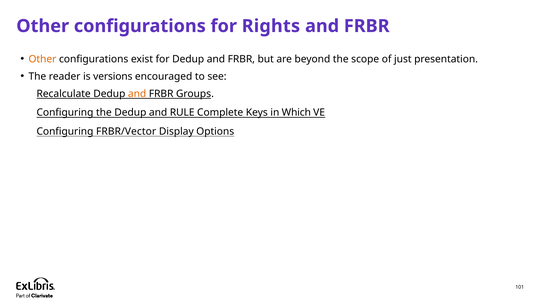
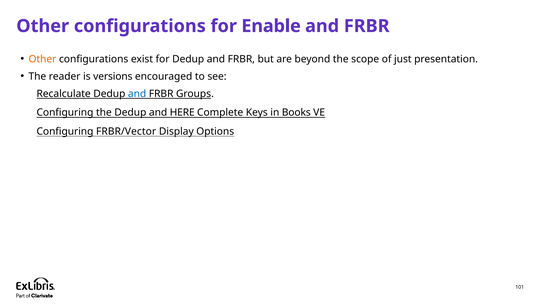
Rights: Rights -> Enable
and at (137, 94) colour: orange -> blue
RULE: RULE -> HERE
Which: Which -> Books
